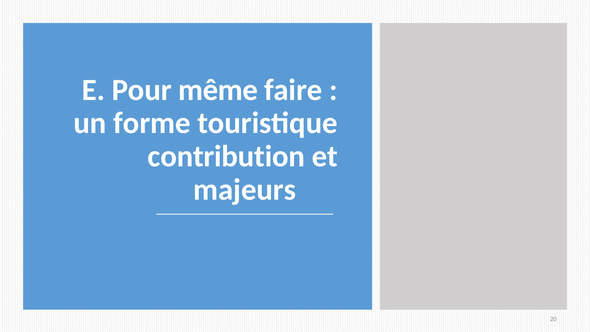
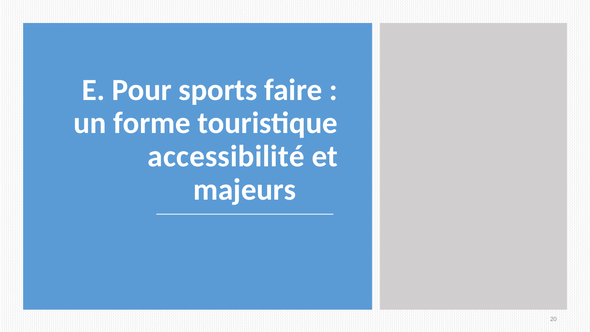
même: même -> sports
contribution: contribution -> accessibilité
